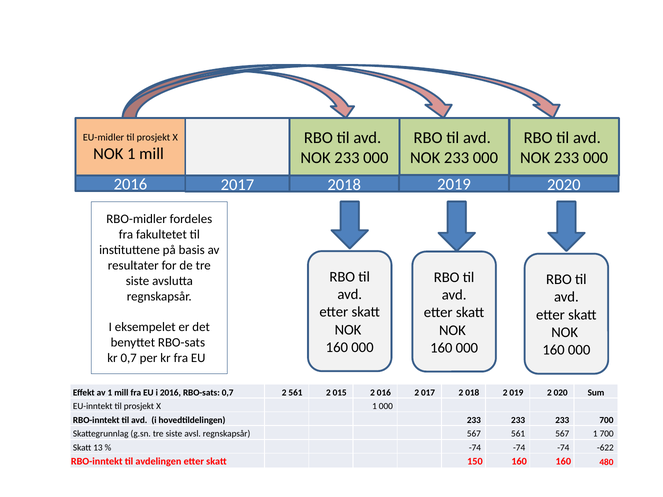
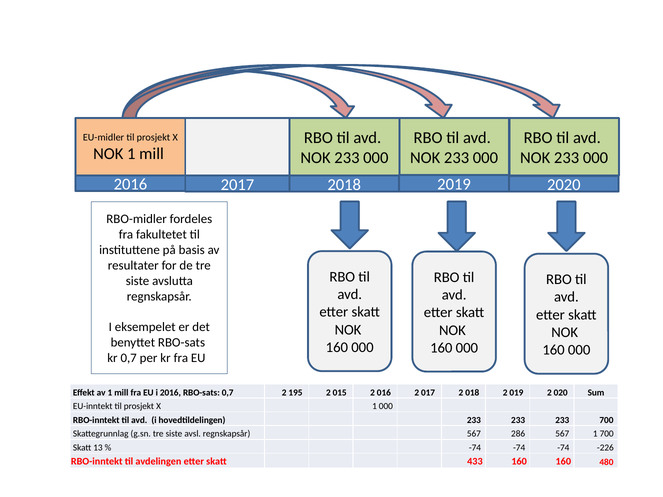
2 561: 561 -> 195
567 561: 561 -> 286
-622: -622 -> -226
150: 150 -> 433
